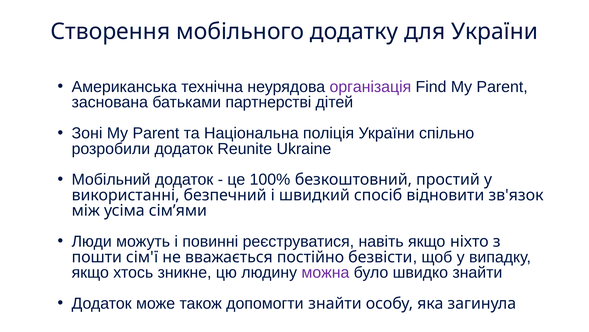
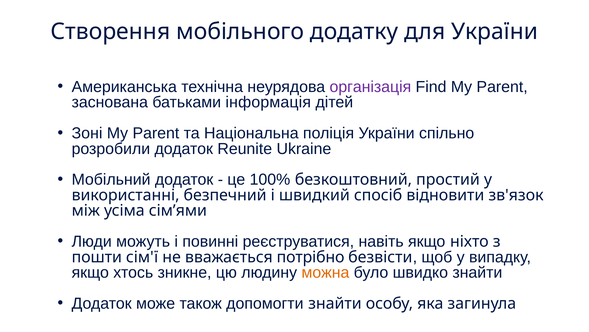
партнерстві: партнерстві -> інформація
постійно: постійно -> потрібно
можна colour: purple -> orange
